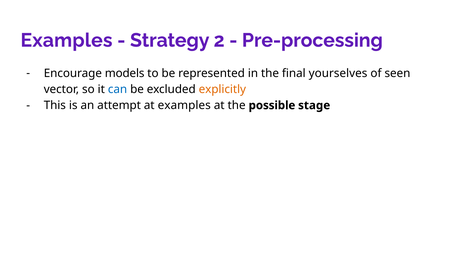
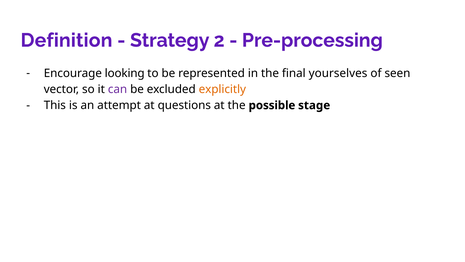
Examples at (66, 40): Examples -> Definition
models: models -> looking
can colour: blue -> purple
at examples: examples -> questions
